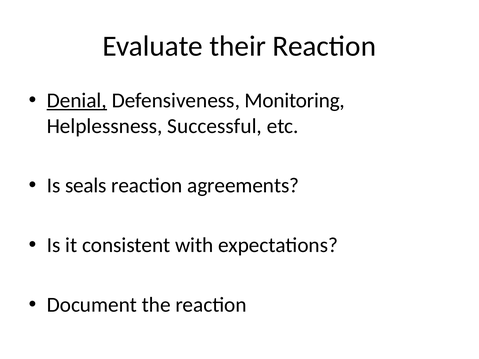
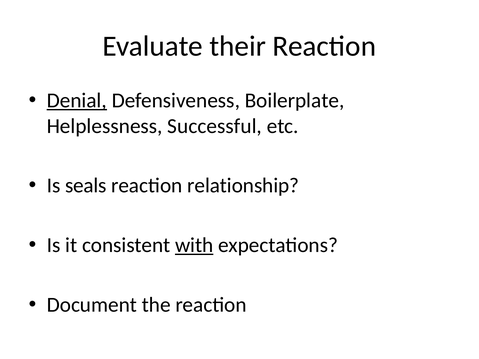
Monitoring: Monitoring -> Boilerplate
agreements: agreements -> relationship
with underline: none -> present
